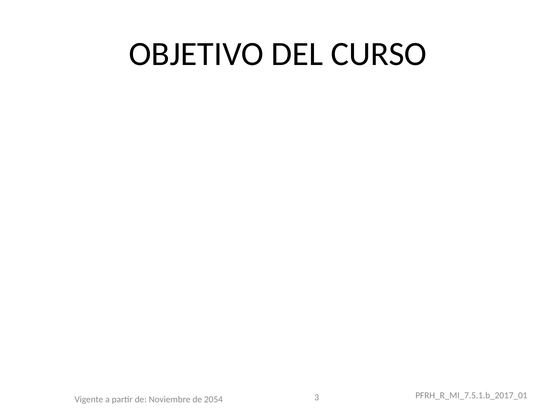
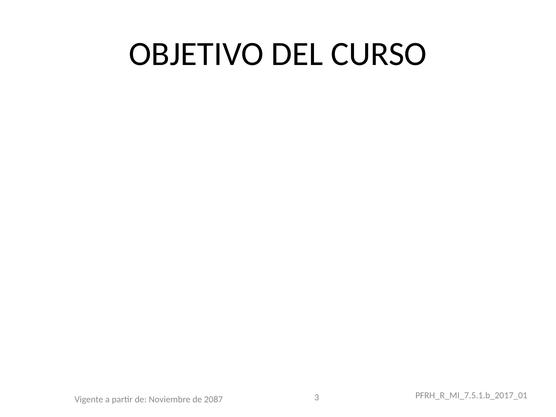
2054: 2054 -> 2087
